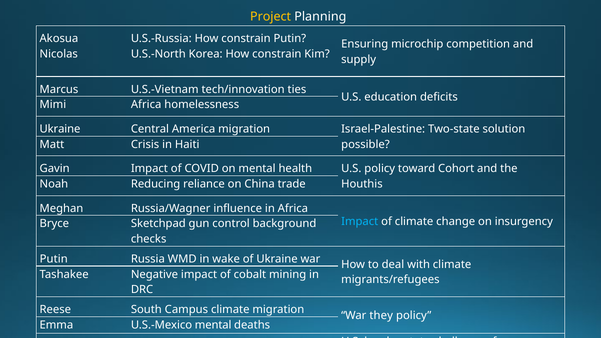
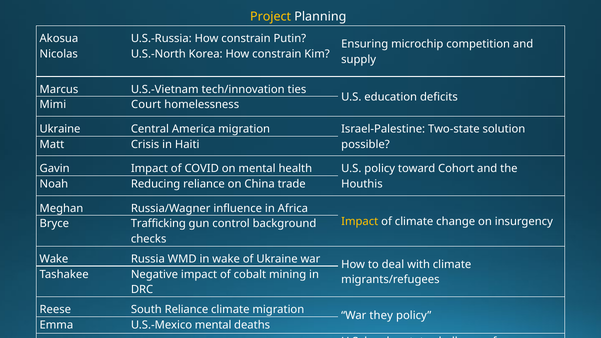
Mimi Africa: Africa -> Court
Impact at (360, 222) colour: light blue -> yellow
Bryce Sketchpad: Sketchpad -> Trafficking
Putin at (54, 259): Putin -> Wake
South Campus: Campus -> Reliance
